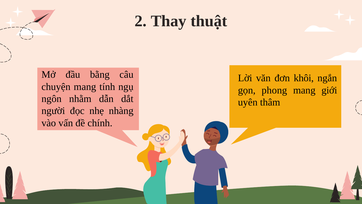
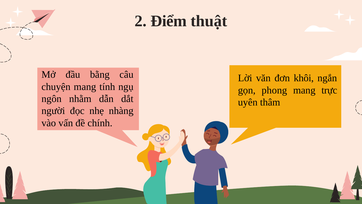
Thay: Thay -> Điểm
giới: giới -> trực
